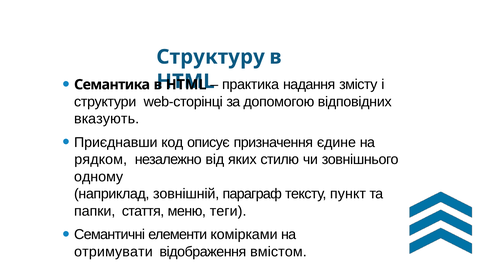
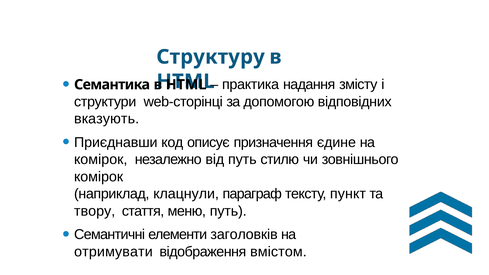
рядком at (101, 160): рядком -> комірок
від яких: яких -> путь
одному at (99, 177): одному -> комірок
зовнішній: зовнішній -> клацнули
папки: папки -> твору
меню теги: теги -> путь
комірками: комірками -> заголовків
